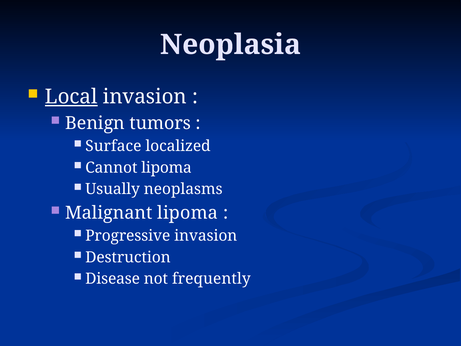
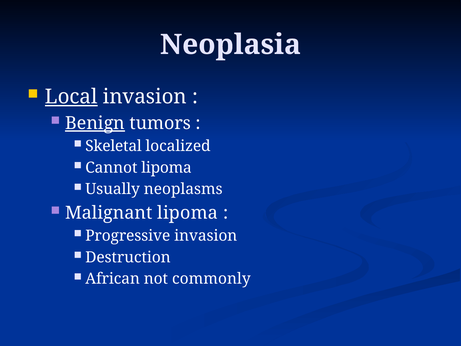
Benign underline: none -> present
Surface: Surface -> Skeletal
Disease: Disease -> African
frequently: frequently -> commonly
